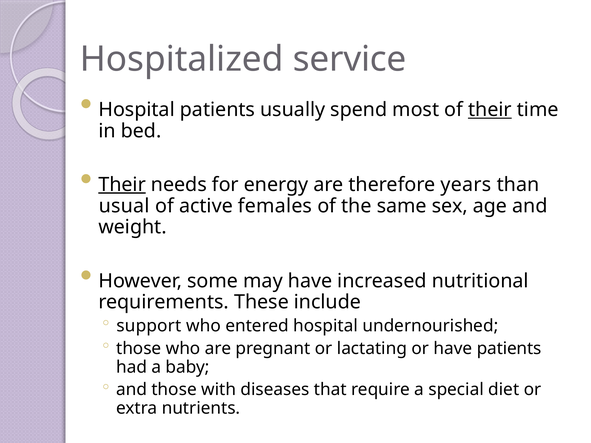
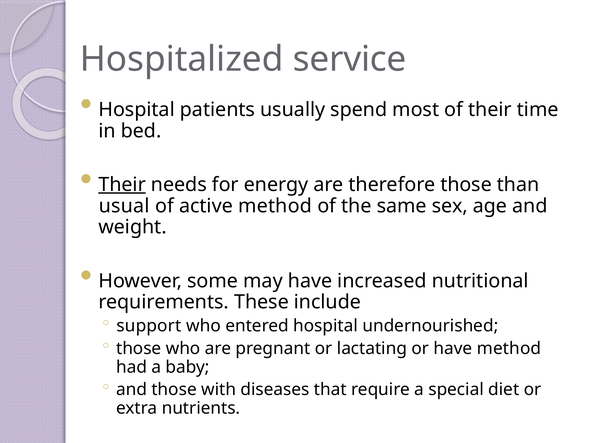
their at (490, 110) underline: present -> none
therefore years: years -> those
active females: females -> method
have patients: patients -> method
